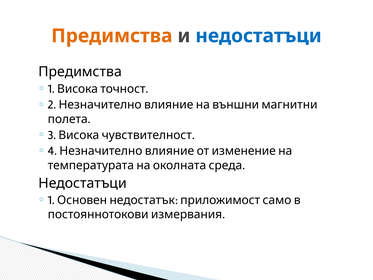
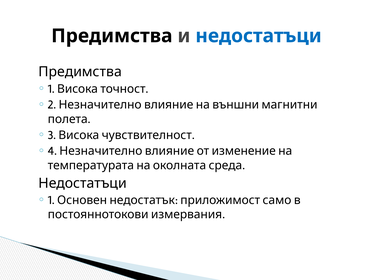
Предимства at (112, 36) colour: orange -> black
